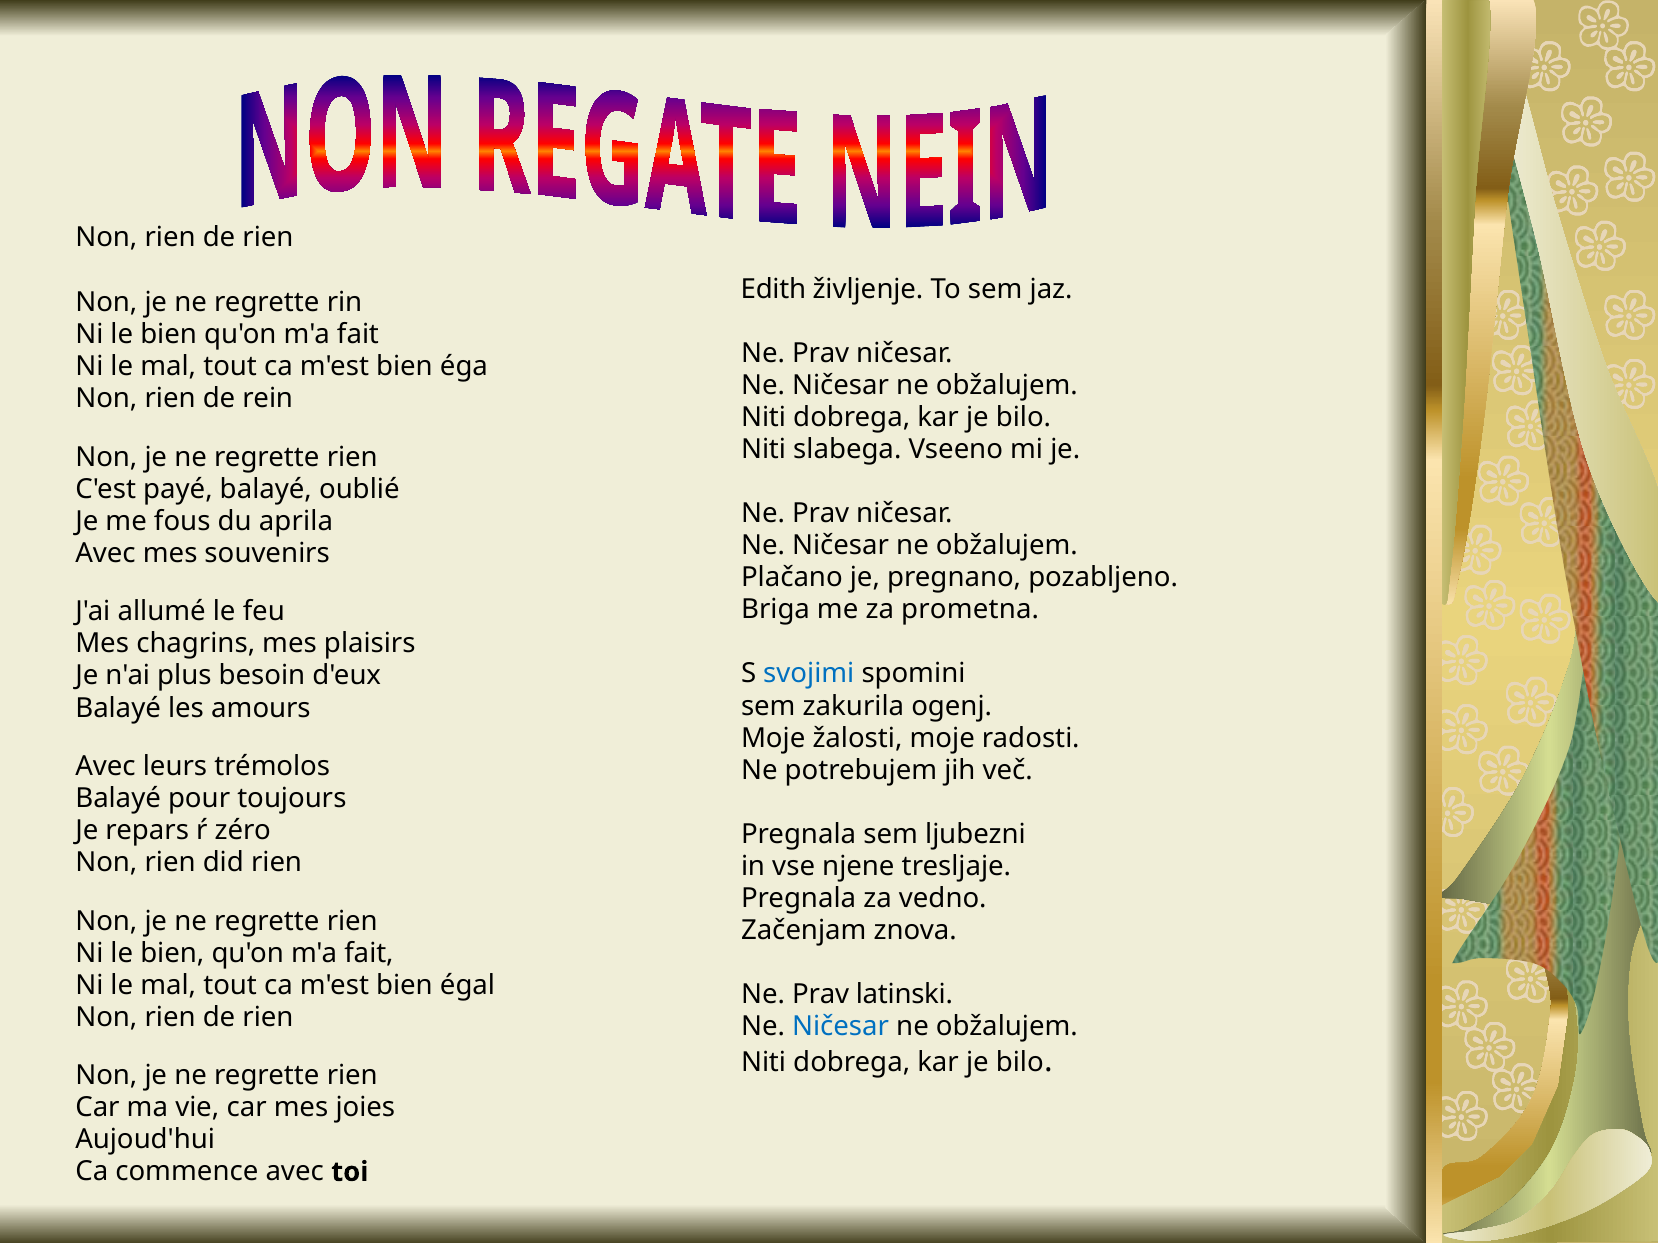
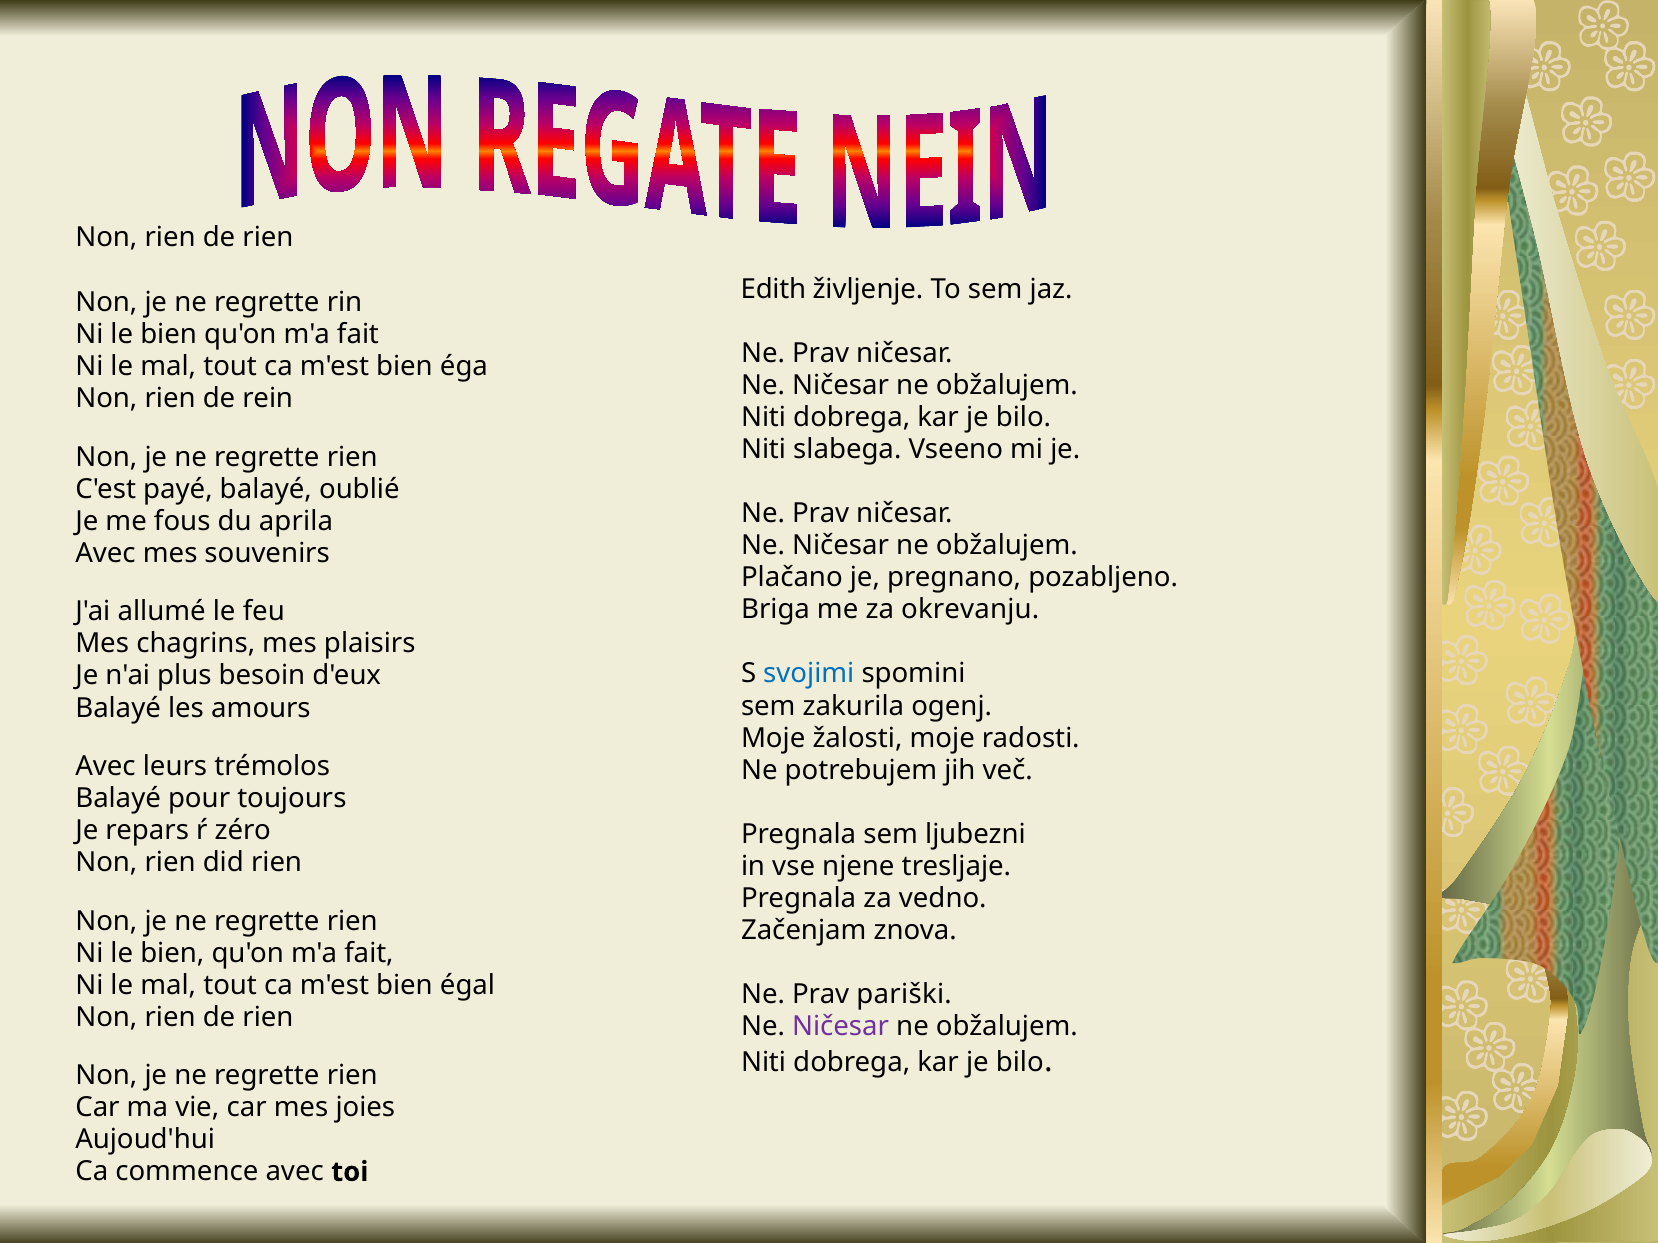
prometna: prometna -> okrevanju
latinski: latinski -> pariški
Ničesar at (841, 1027) colour: blue -> purple
